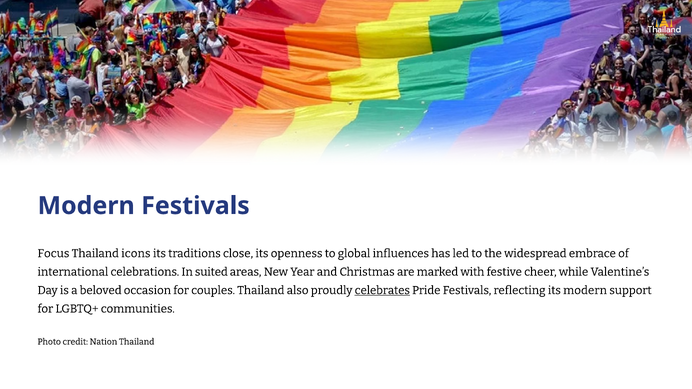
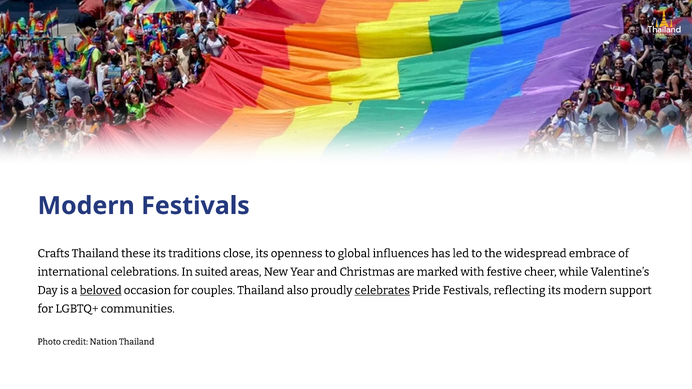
Focus: Focus -> Crafts
icons: icons -> these
beloved underline: none -> present
